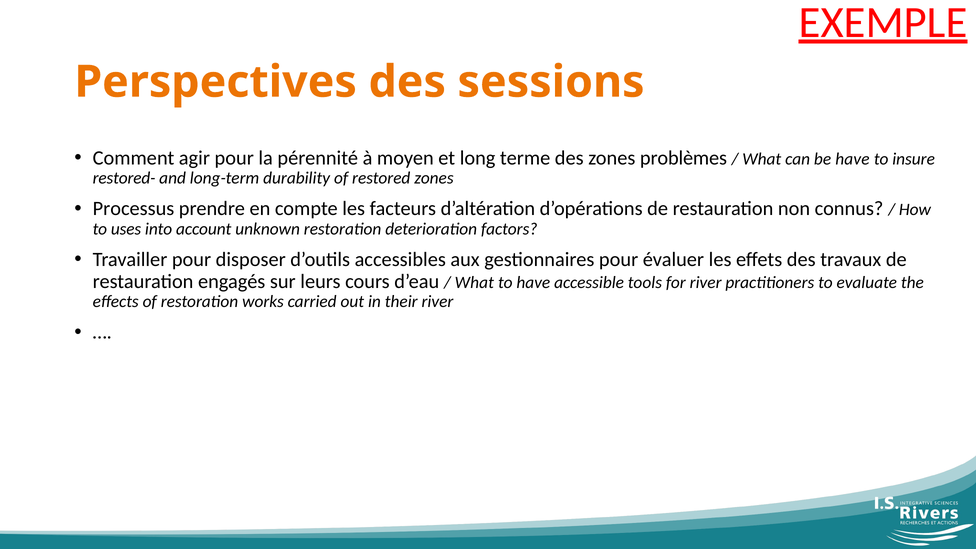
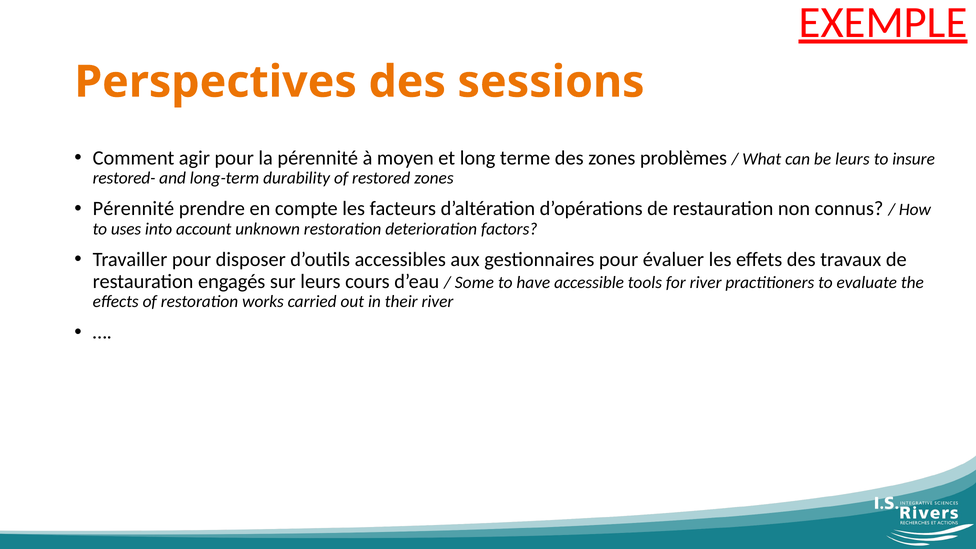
be have: have -> leurs
Processus at (134, 209): Processus -> Pérennité
What at (474, 282): What -> Some
